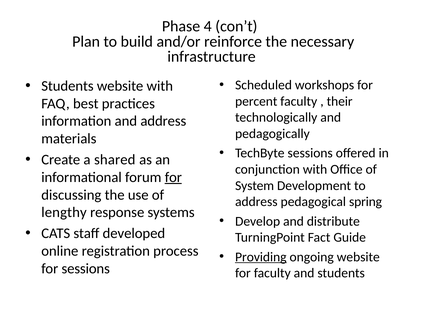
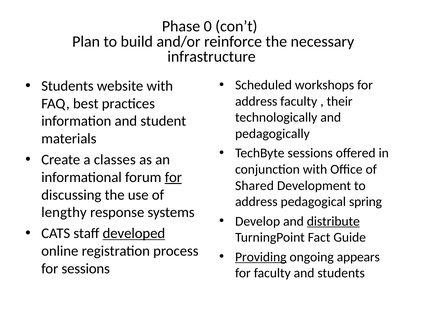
4: 4 -> 0
percent at (256, 101): percent -> address
and address: address -> student
shared: shared -> classes
System: System -> Shared
distribute underline: none -> present
developed underline: none -> present
ongoing website: website -> appears
